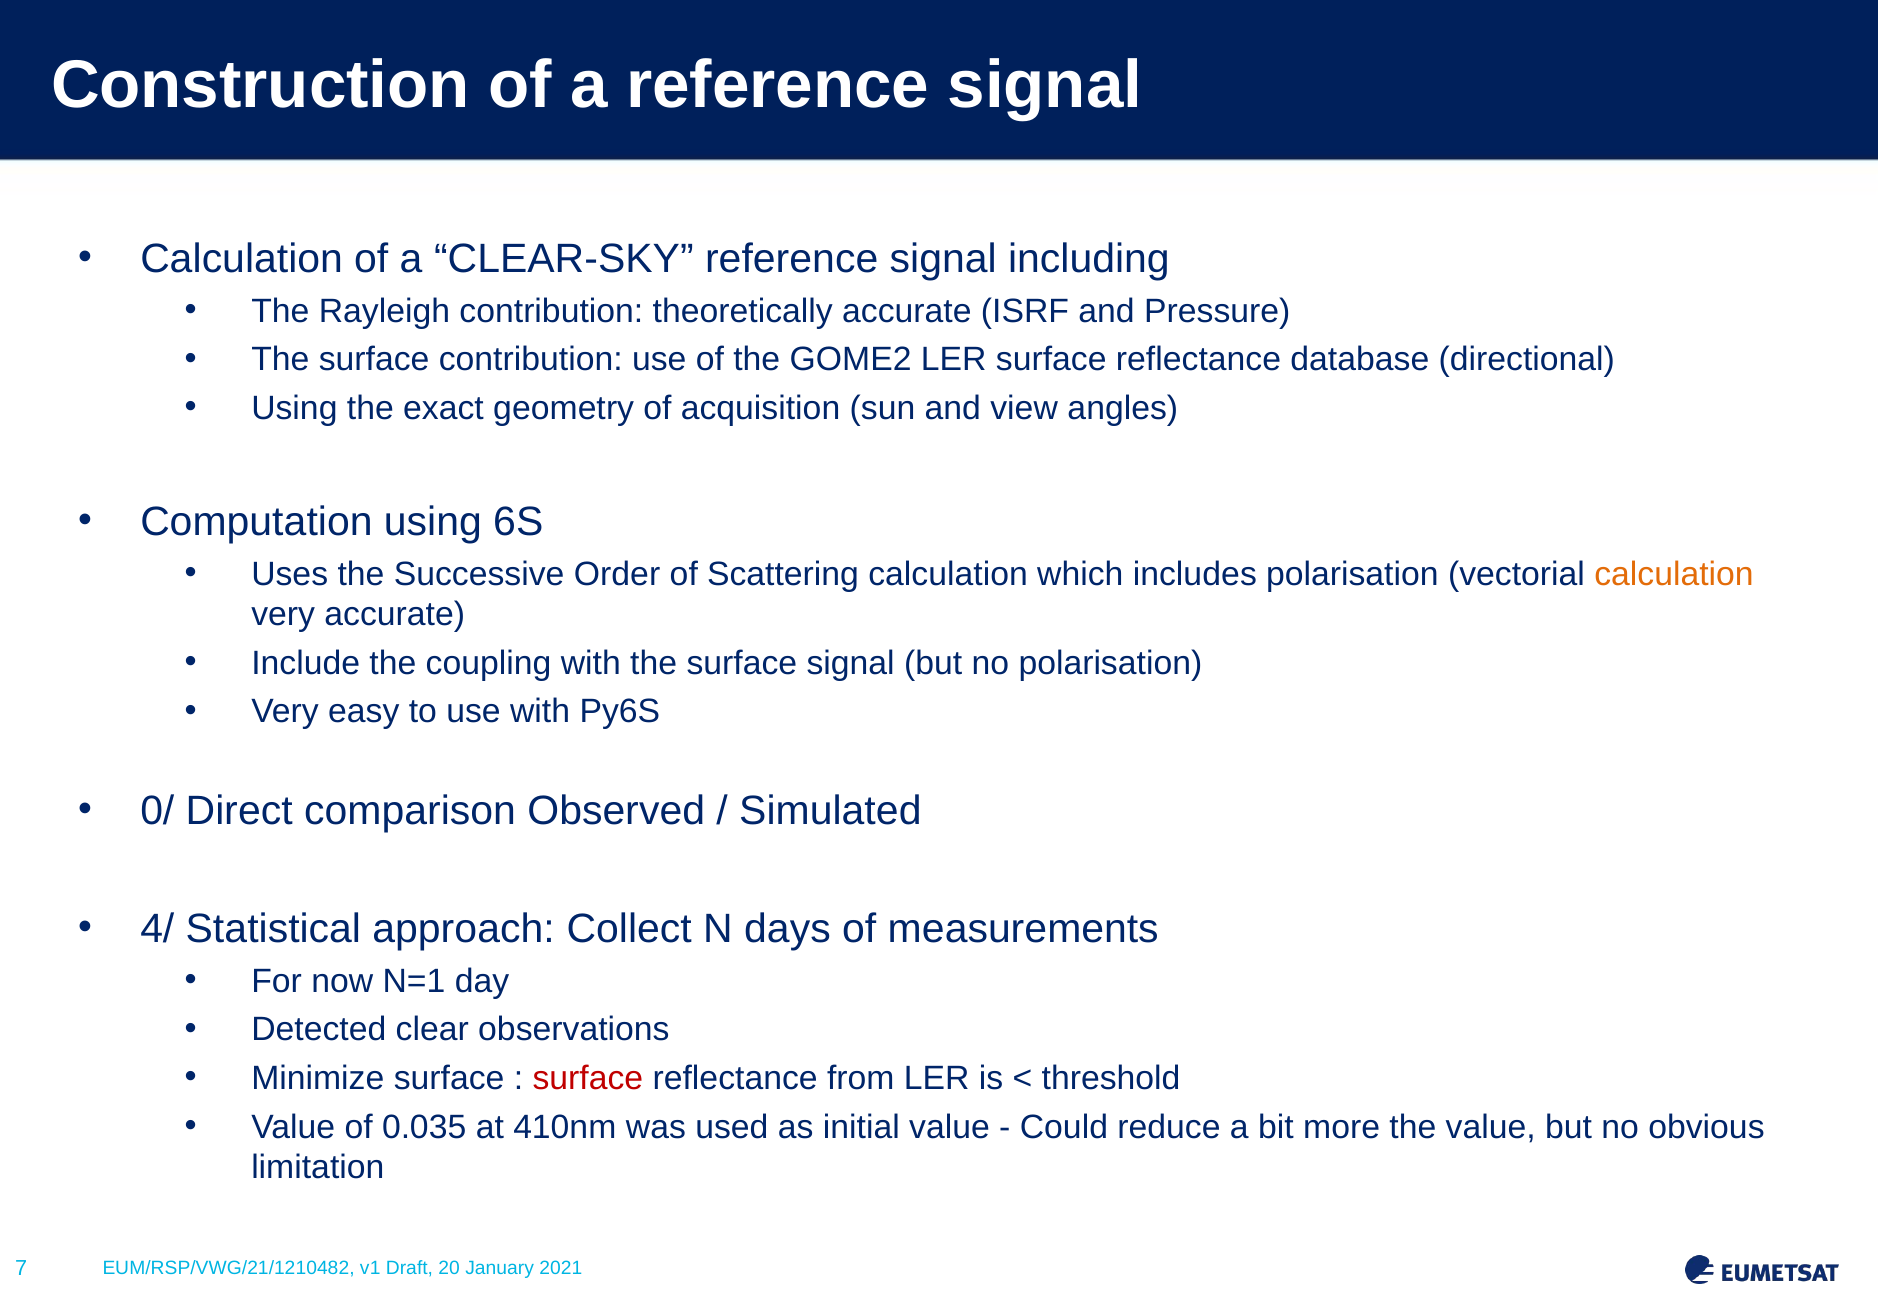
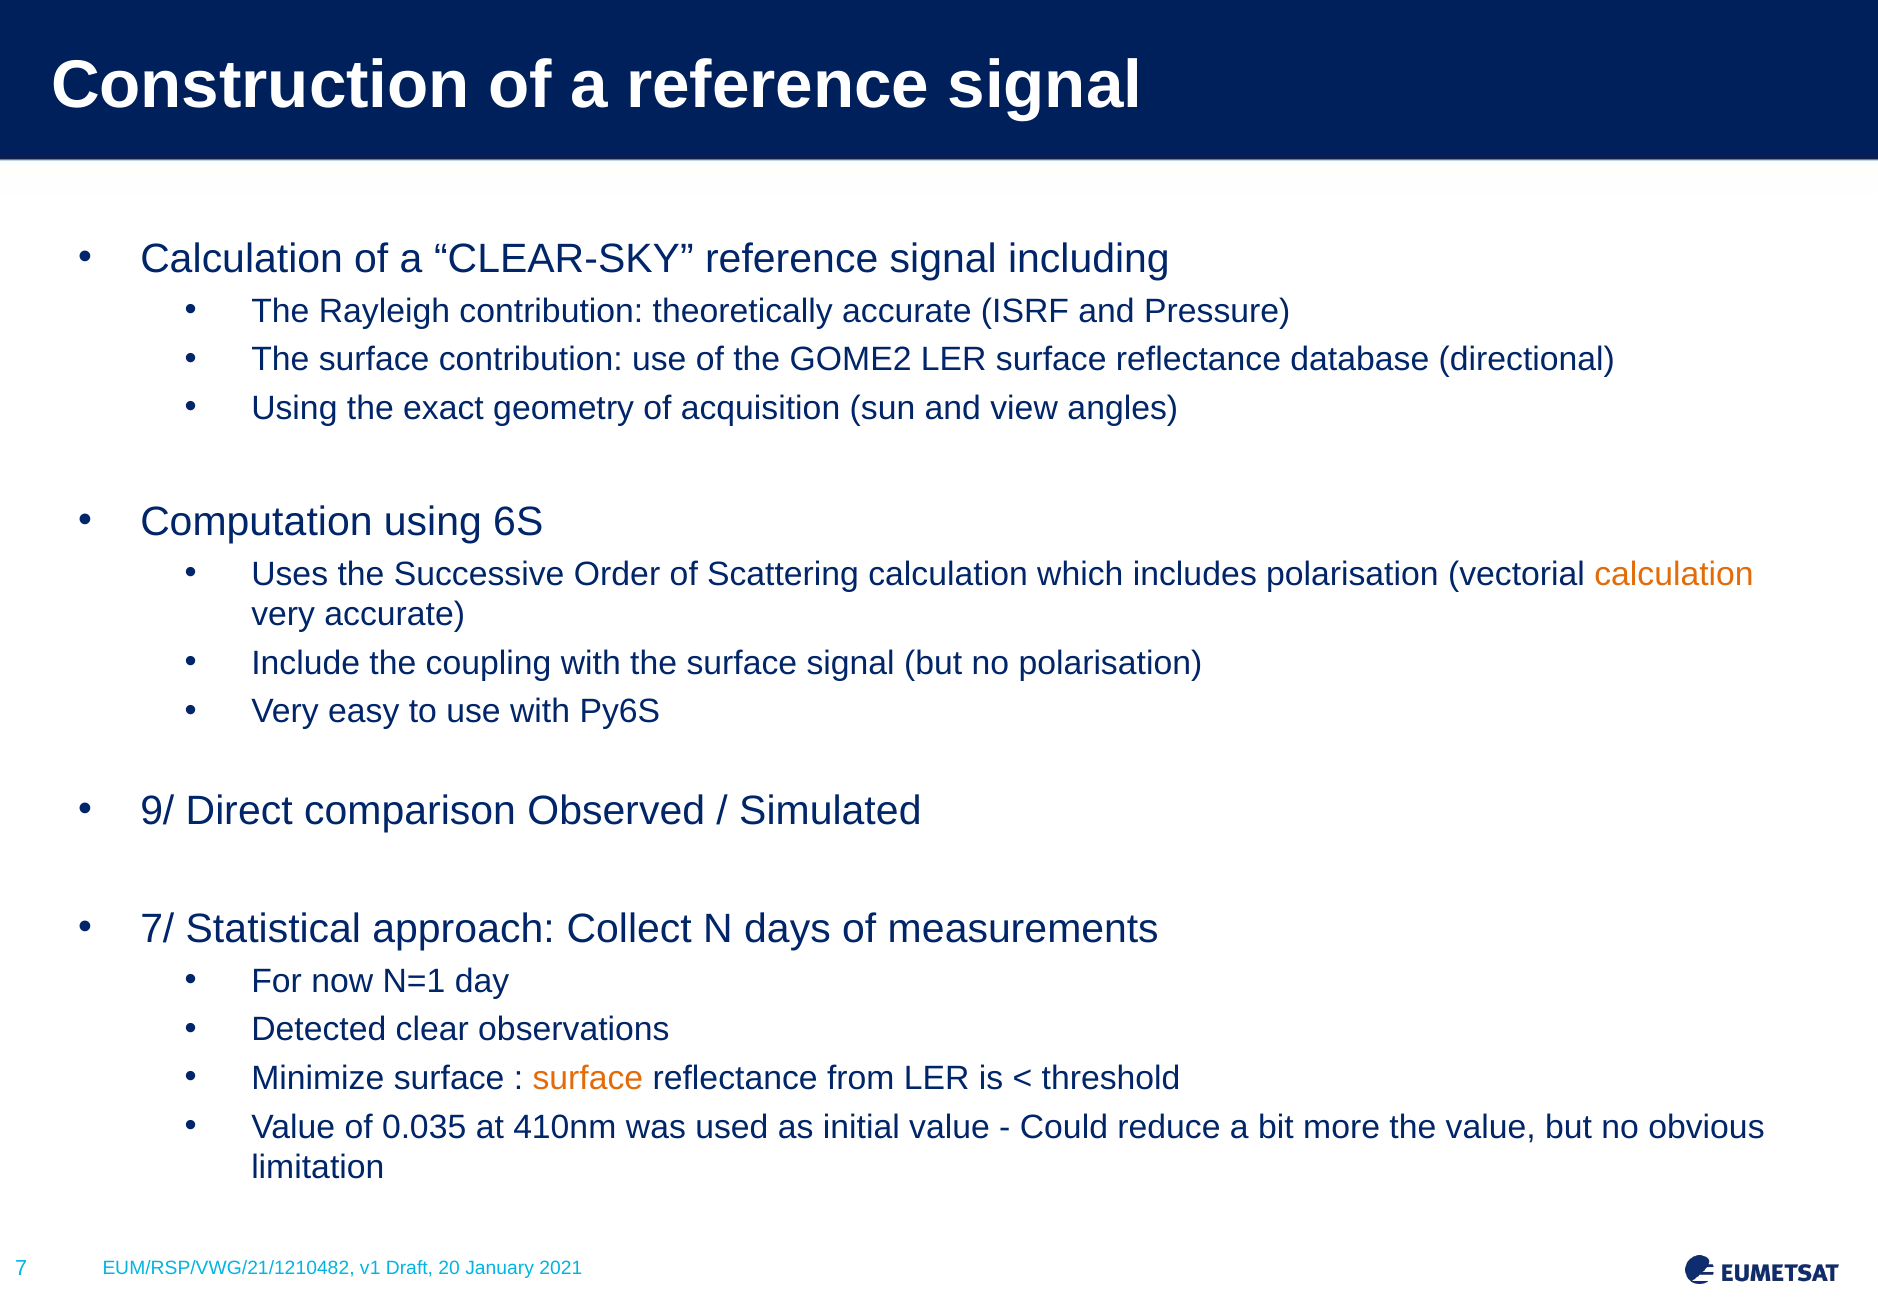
0/: 0/ -> 9/
4/: 4/ -> 7/
surface at (588, 1078) colour: red -> orange
